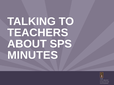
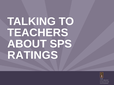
MINUTES: MINUTES -> RATINGS
